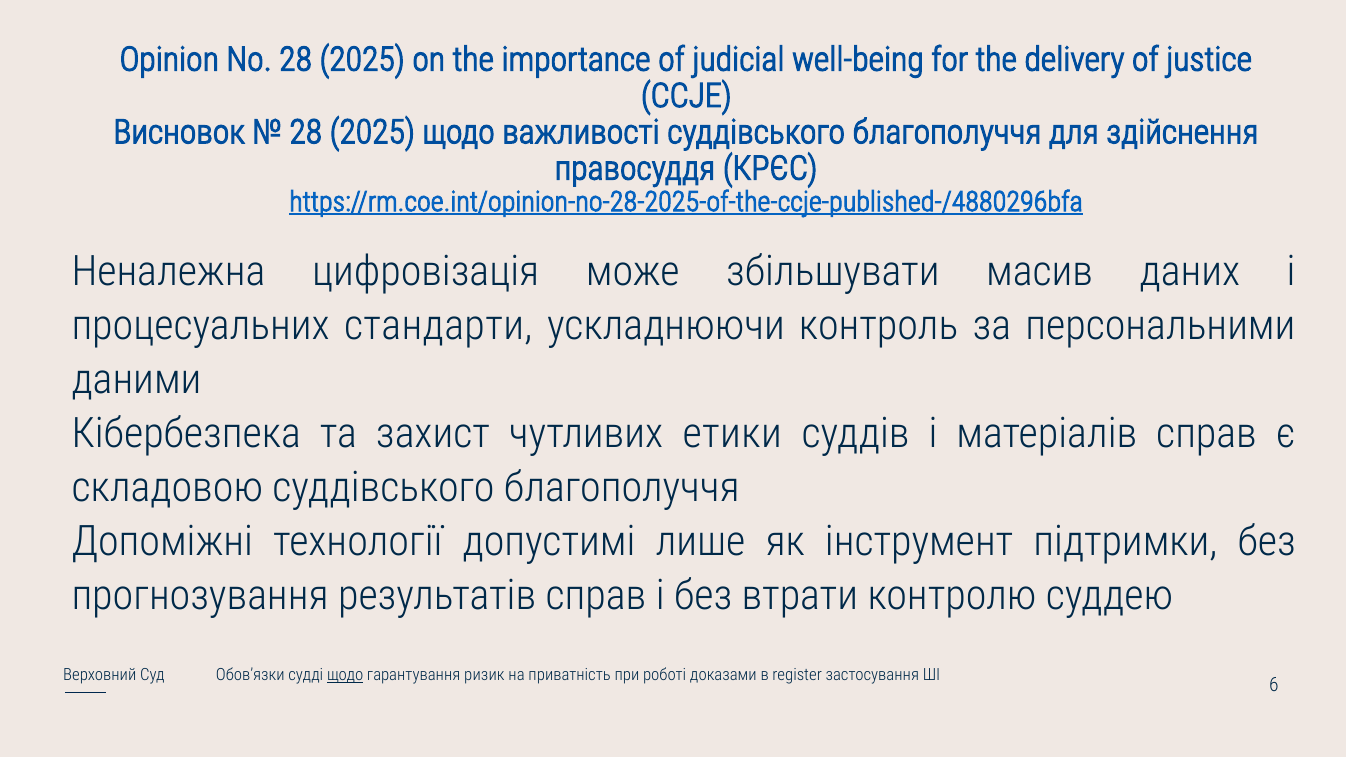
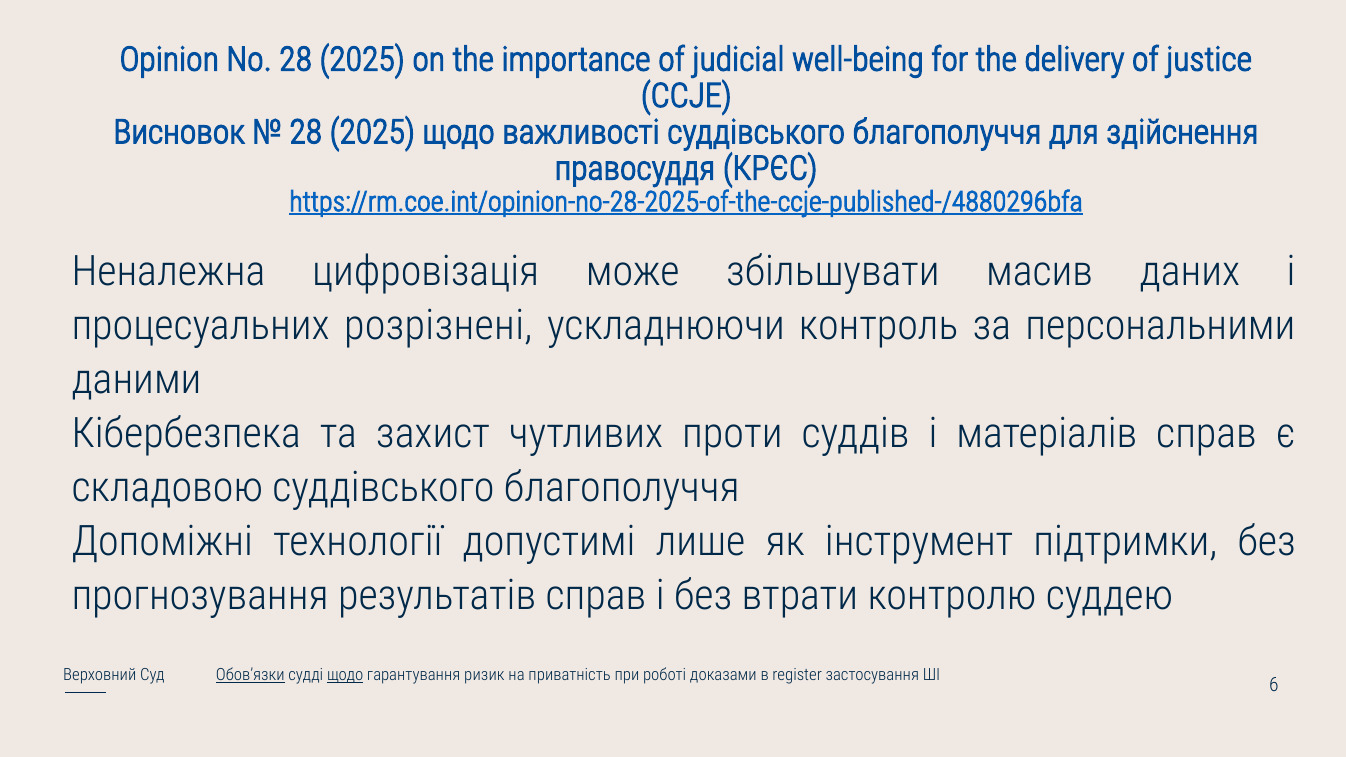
стандарти: стандарти -> розрізнені
етики: етики -> проти
Обов’язки underline: none -> present
